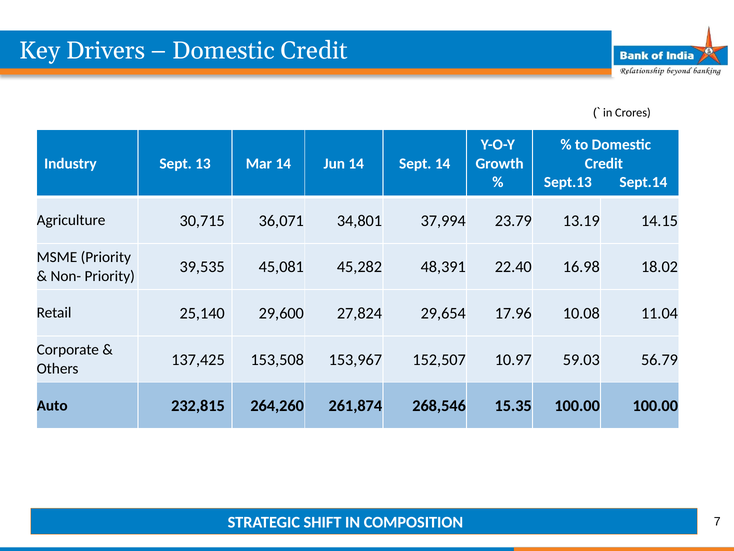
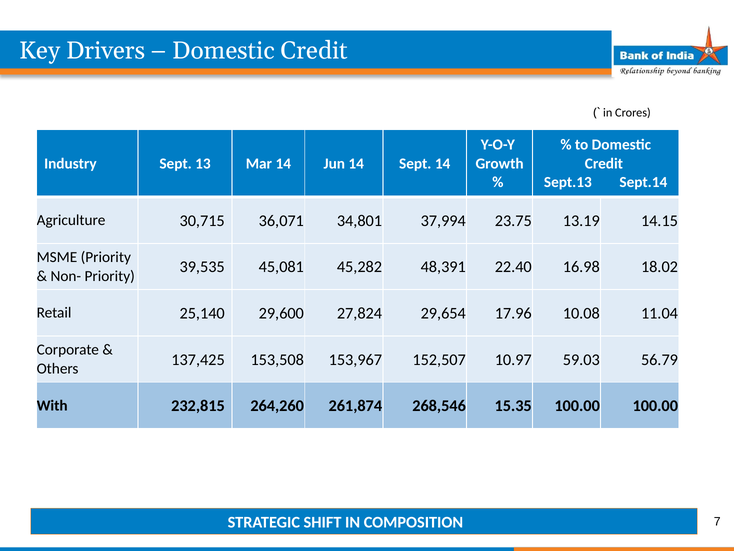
23.79: 23.79 -> 23.75
Auto: Auto -> With
